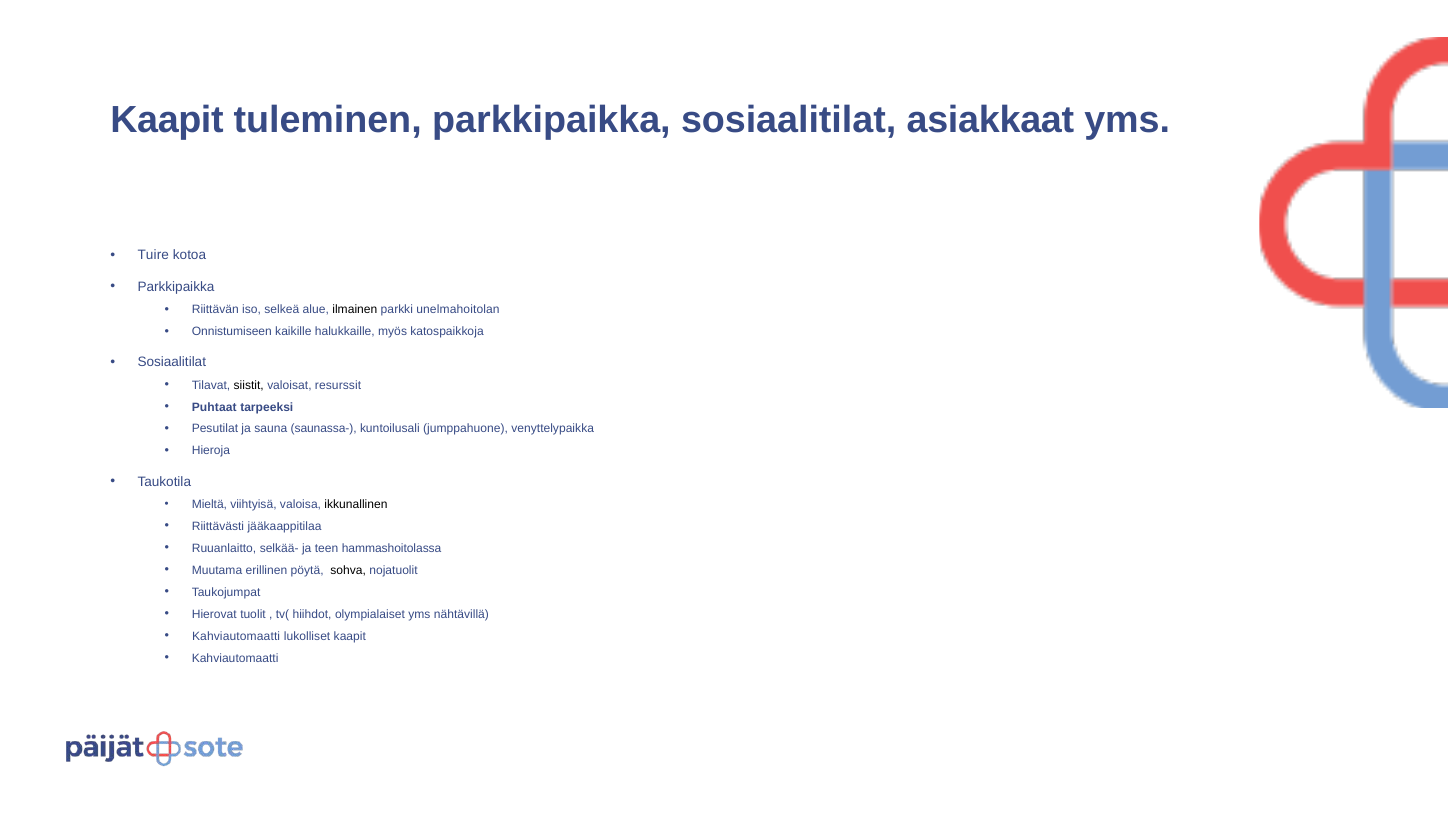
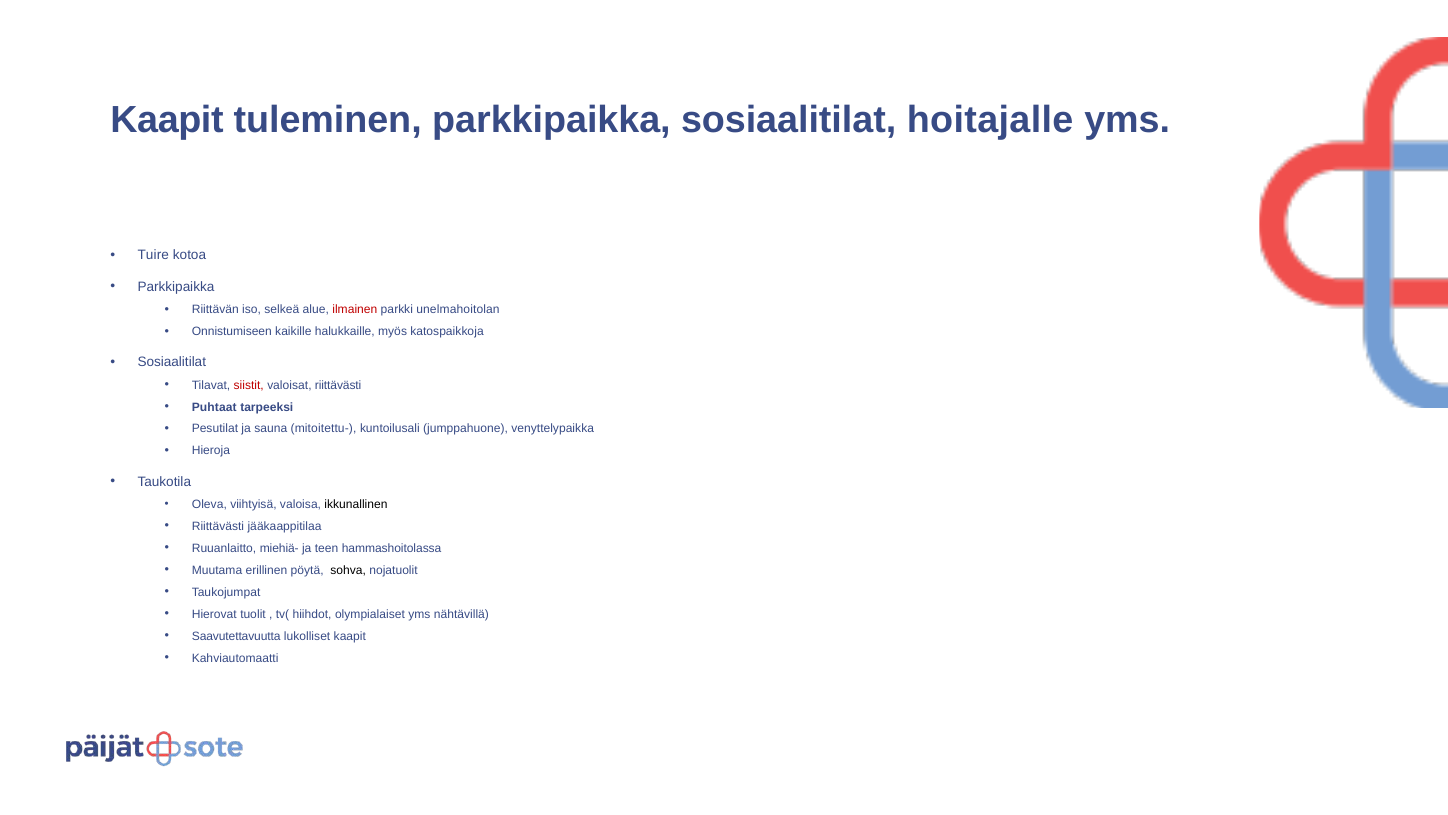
asiakkaat: asiakkaat -> hoitajalle
ilmainen colour: black -> red
siistit colour: black -> red
valoisat resurssit: resurssit -> riittävästi
saunassa-: saunassa- -> mitoitettu-
Mieltä: Mieltä -> Oleva
selkää-: selkää- -> miehiä-
Kahviautomaatti at (236, 636): Kahviautomaatti -> Saavutettavuutta
